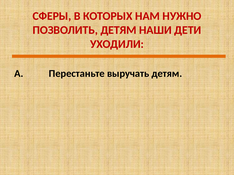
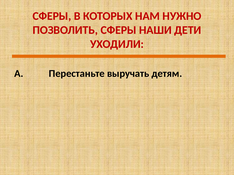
ПОЗВОЛИТЬ ДЕТЯМ: ДЕТЯМ -> СФЕРЫ
